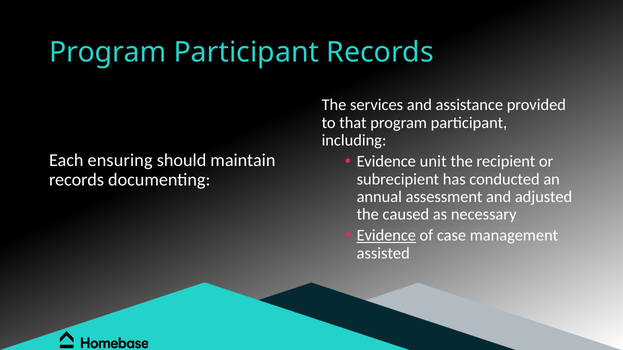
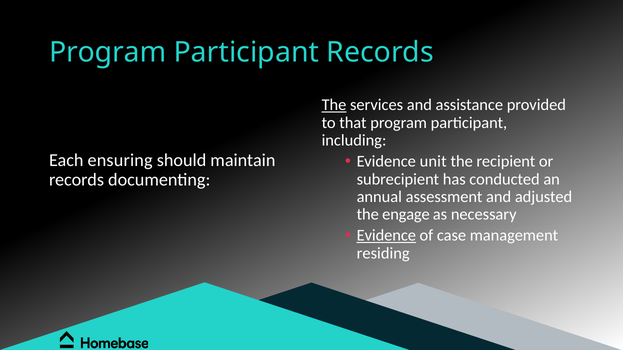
The at (334, 105) underline: none -> present
caused: caused -> engage
assisted: assisted -> residing
